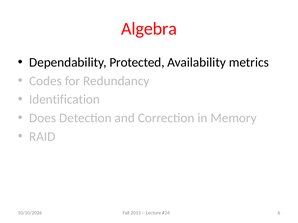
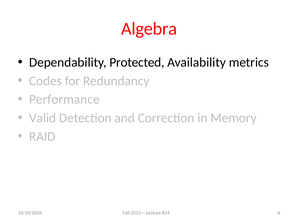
Identification: Identification -> Performance
Does: Does -> Valid
